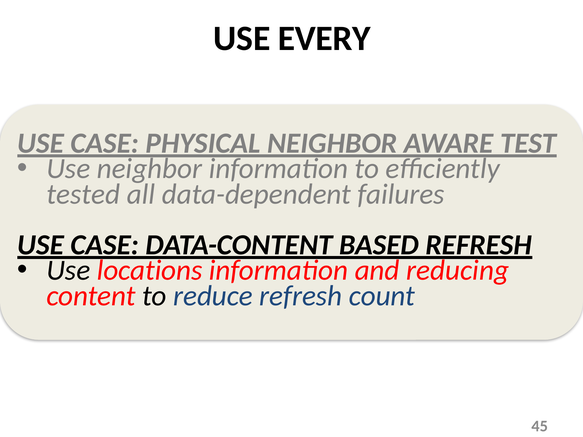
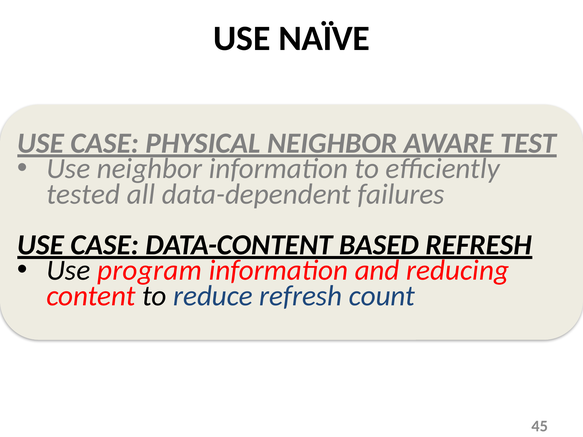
EVERY: EVERY -> NAÏVE
locations: locations -> program
